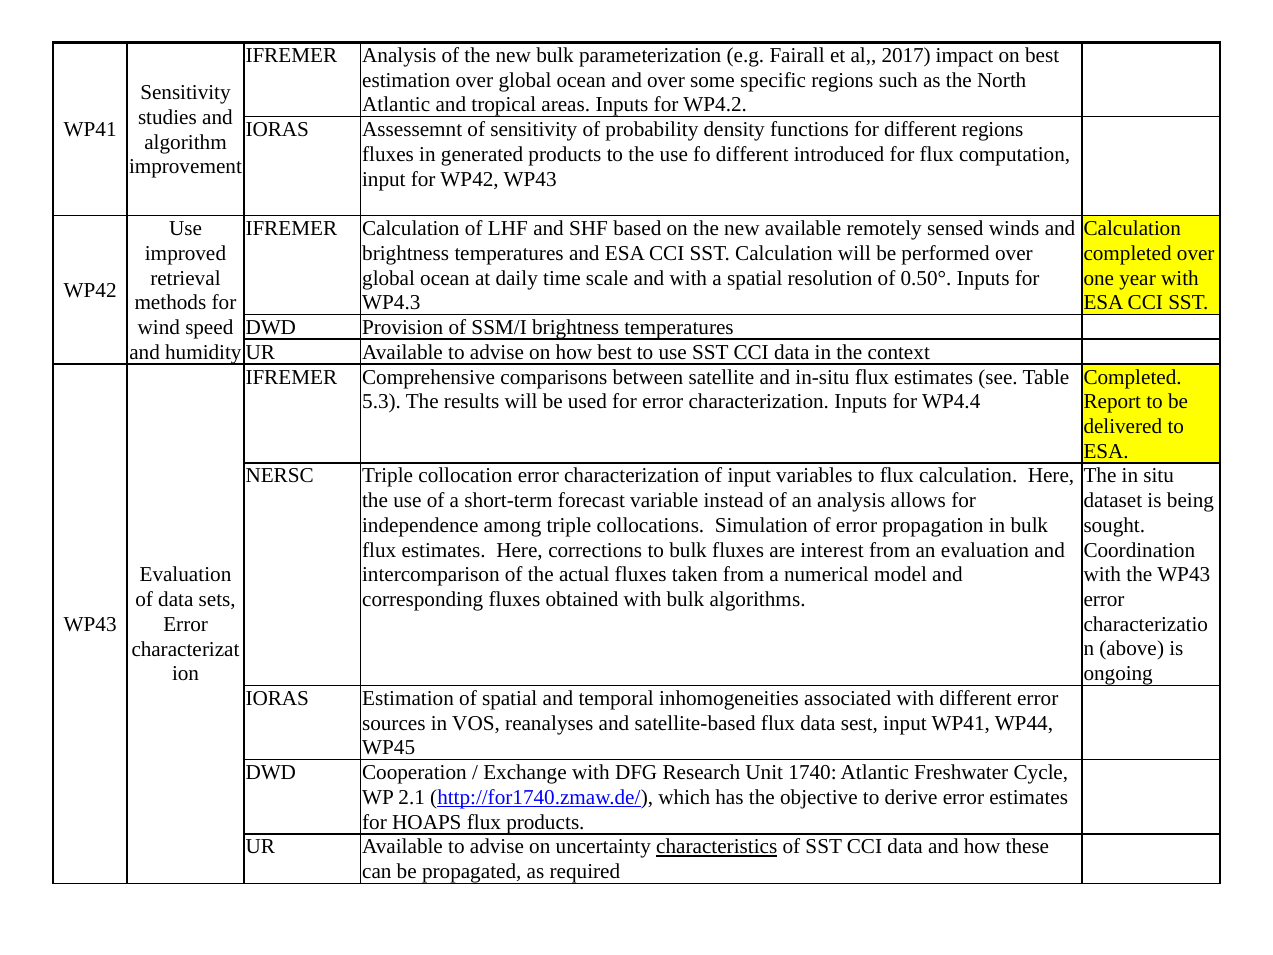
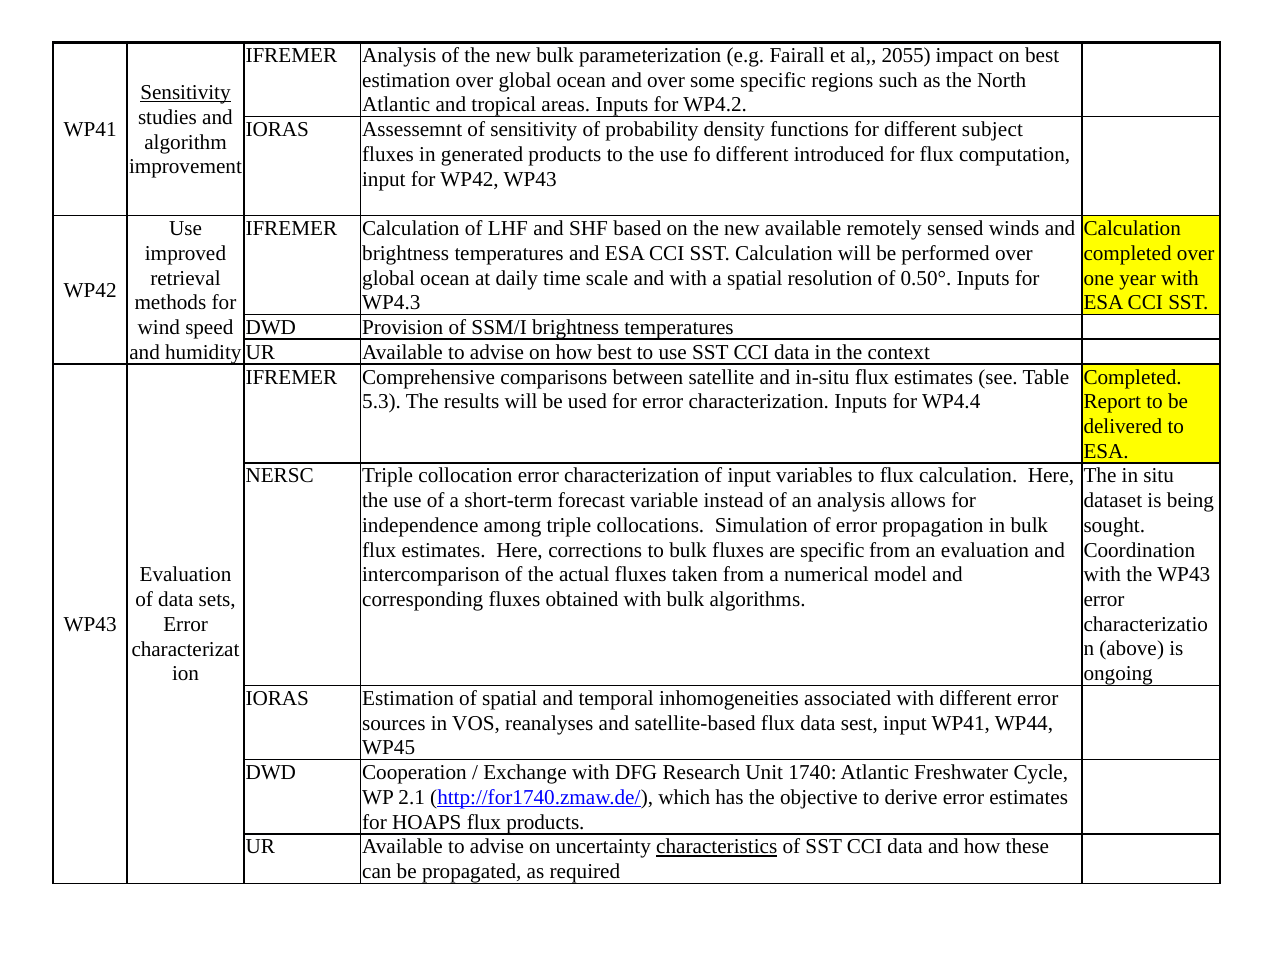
2017: 2017 -> 2055
Sensitivity at (185, 93) underline: none -> present
different regions: regions -> subject
are interest: interest -> specific
